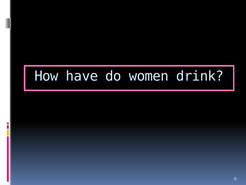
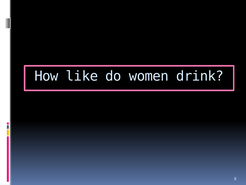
have: have -> like
